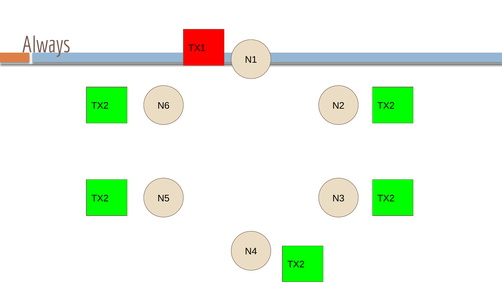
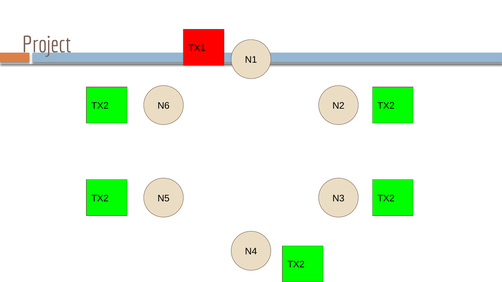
Always: Always -> Project
